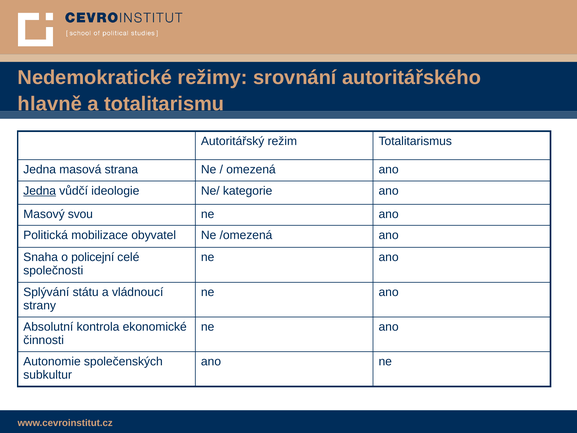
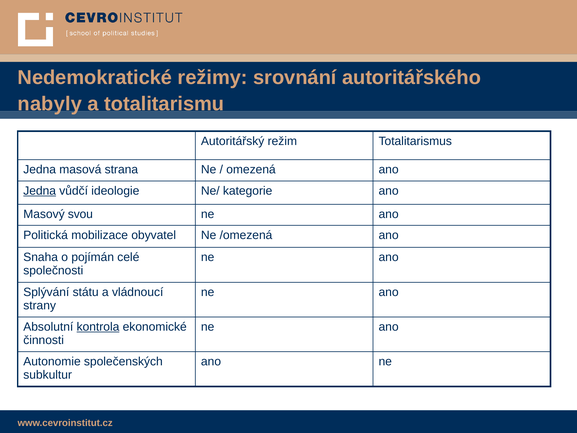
hlavně: hlavně -> nabyly
policejní: policejní -> pojímán
kontrola underline: none -> present
